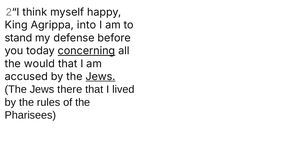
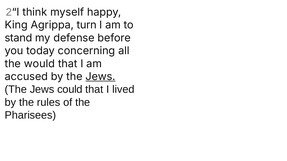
into: into -> turn
concerning underline: present -> none
there: there -> could
